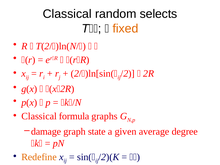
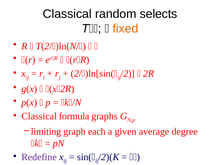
damage: damage -> limiting
state: state -> each
Redefine colour: orange -> purple
